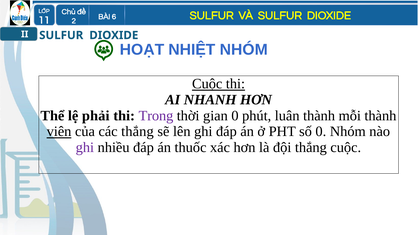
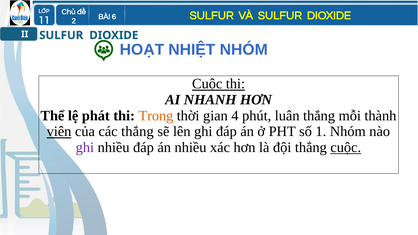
phải: phải -> phát
Trong colour: purple -> orange
gian 0: 0 -> 4
luân thành: thành -> thắng
số 0: 0 -> 1
án thuốc: thuốc -> nhiều
cuộc at (346, 148) underline: none -> present
